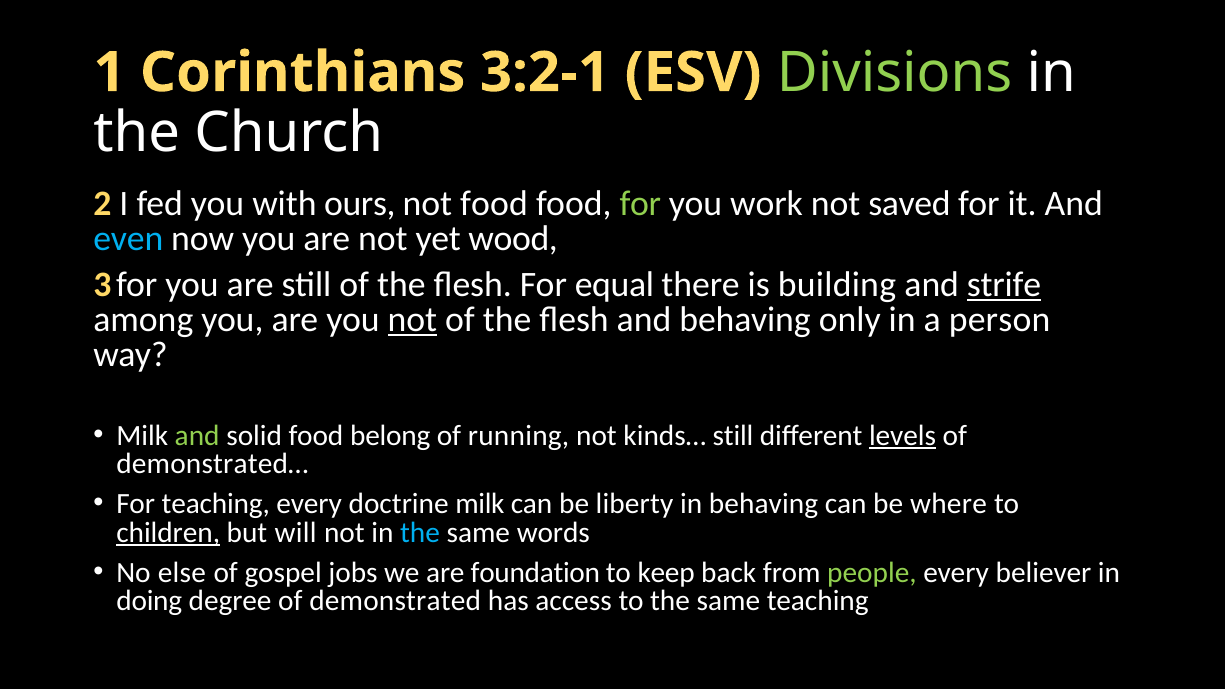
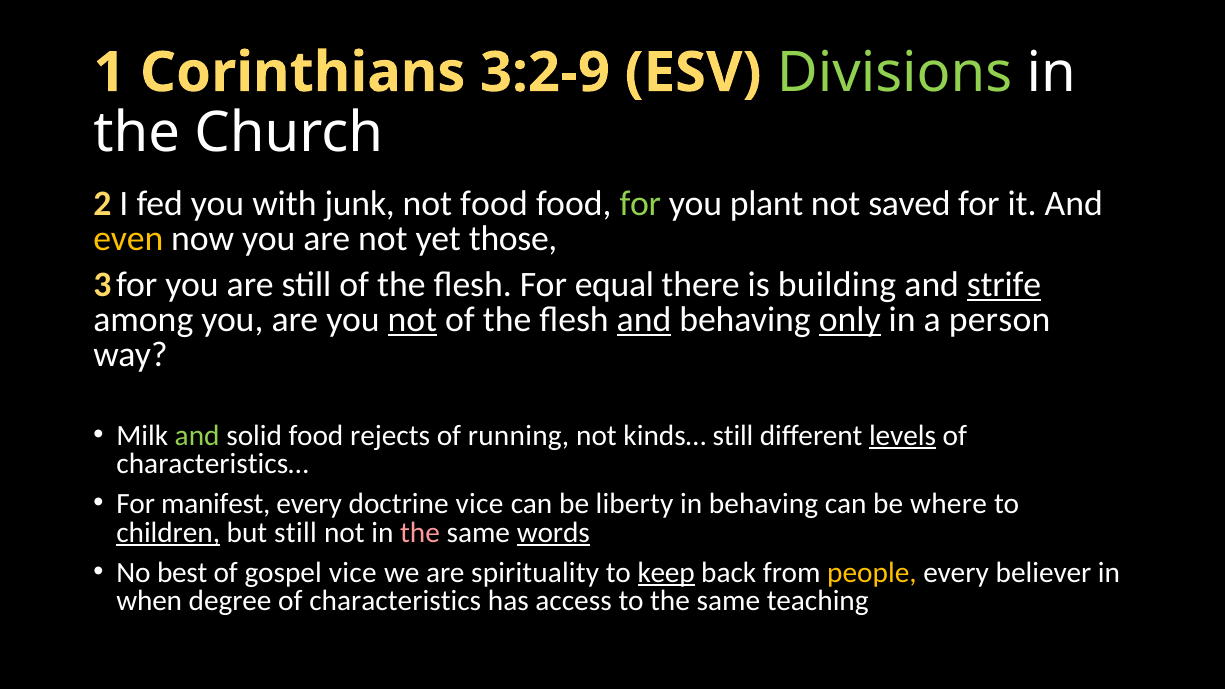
3:2-1: 3:2-1 -> 3:2-9
ours: ours -> junk
work: work -> plant
even colour: light blue -> yellow
wood: wood -> those
and at (644, 320) underline: none -> present
only underline: none -> present
belong: belong -> rejects
demonstrated…: demonstrated… -> characteristics…
For teaching: teaching -> manifest
doctrine milk: milk -> vice
but will: will -> still
the at (420, 532) colour: light blue -> pink
words underline: none -> present
else: else -> best
gospel jobs: jobs -> vice
foundation: foundation -> spirituality
keep underline: none -> present
people colour: light green -> yellow
doing: doing -> when
demonstrated: demonstrated -> characteristics
